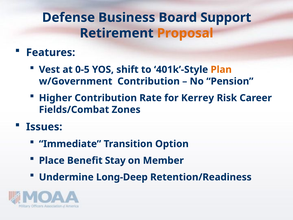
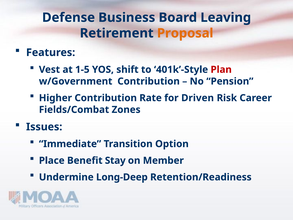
Support: Support -> Leaving
0-5: 0-5 -> 1-5
Plan colour: orange -> red
Kerrey: Kerrey -> Driven
